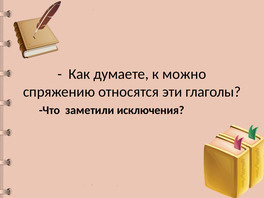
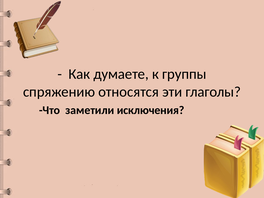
можно: можно -> группы
